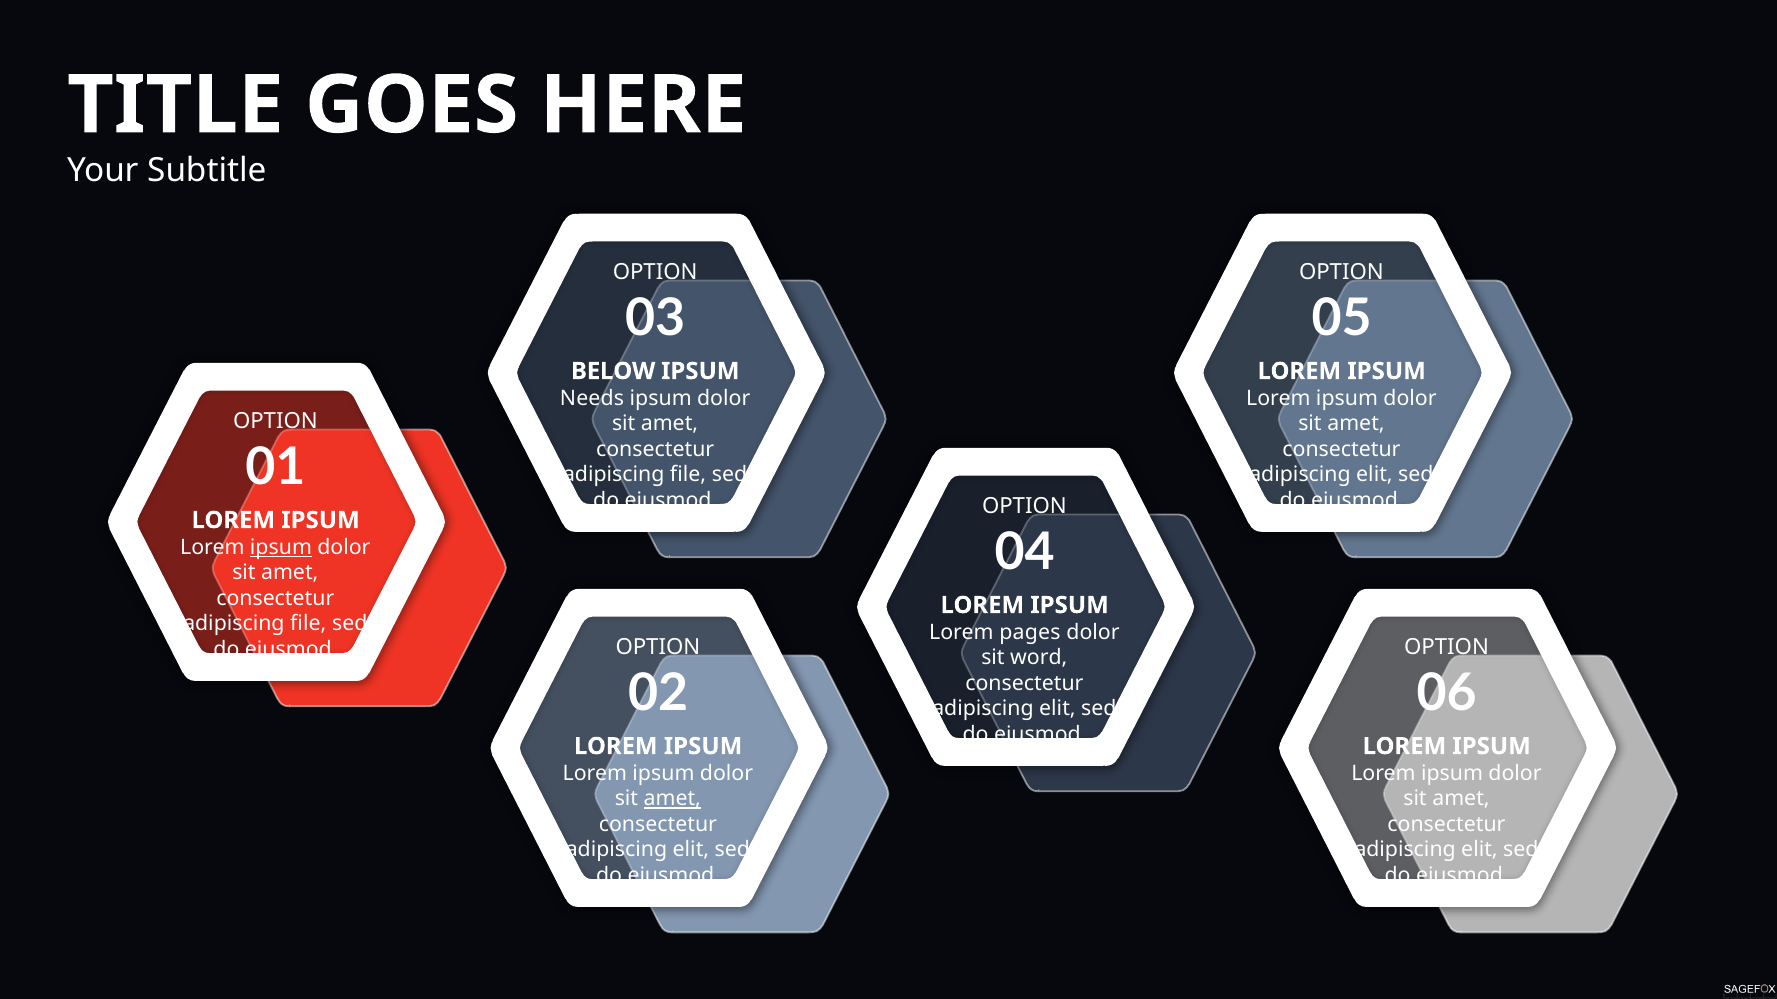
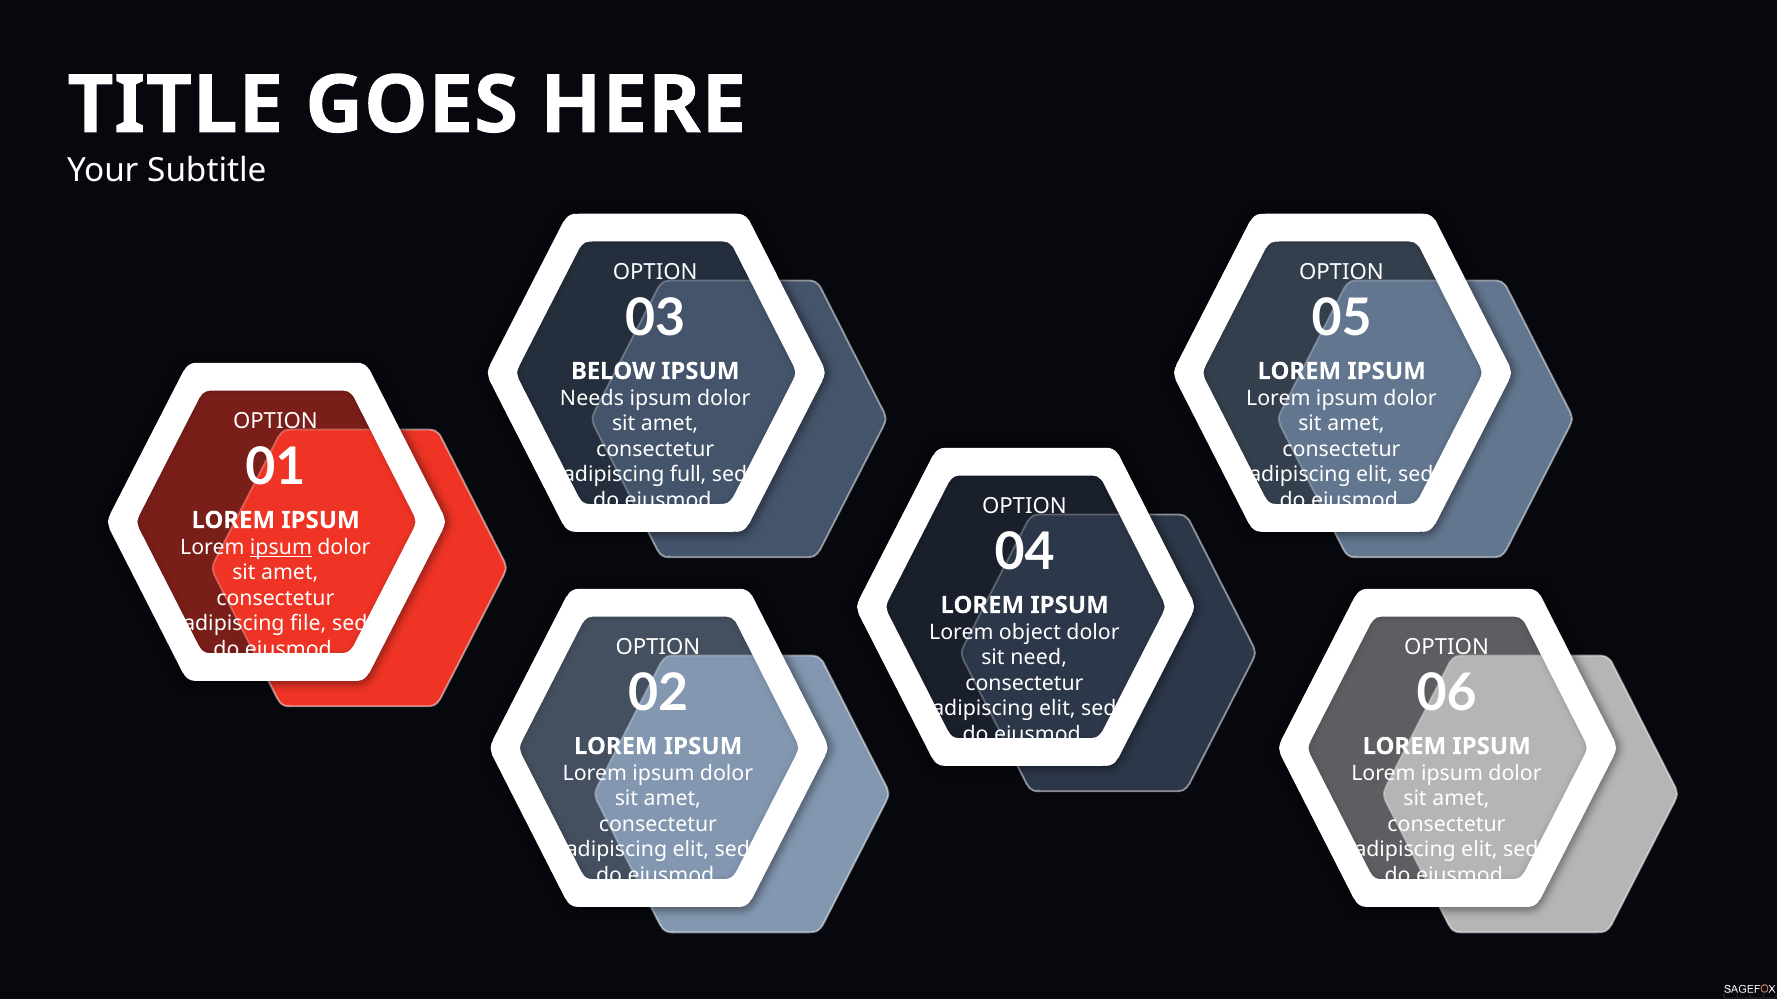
file at (688, 475): file -> full
pages: pages -> object
word: word -> need
amet at (672, 799) underline: present -> none
